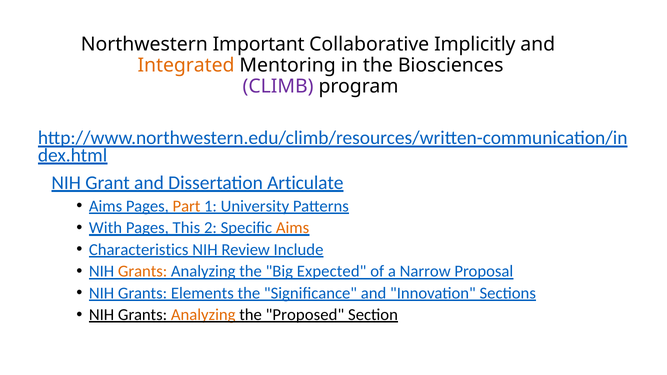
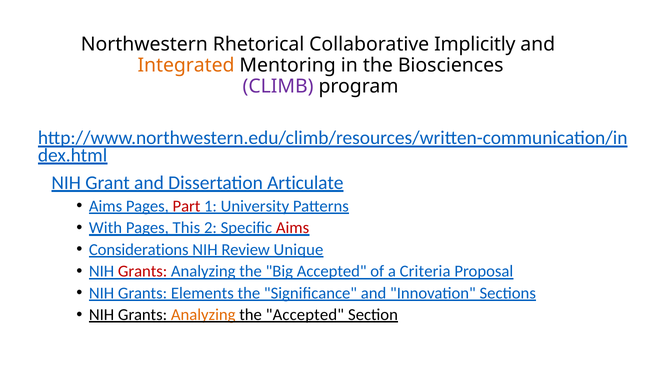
Important: Important -> Rhetorical
Part colour: orange -> red
Aims at (293, 228) colour: orange -> red
Characteristics: Characteristics -> Considerations
Include: Include -> Unique
Grants at (143, 272) colour: orange -> red
Big Expected: Expected -> Accepted
Narrow: Narrow -> Criteria
the Proposed: Proposed -> Accepted
